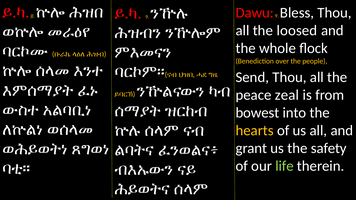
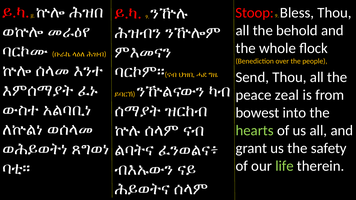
Dawu: Dawu -> Stoop
loosed: loosed -> behold
hearts colour: yellow -> light green
